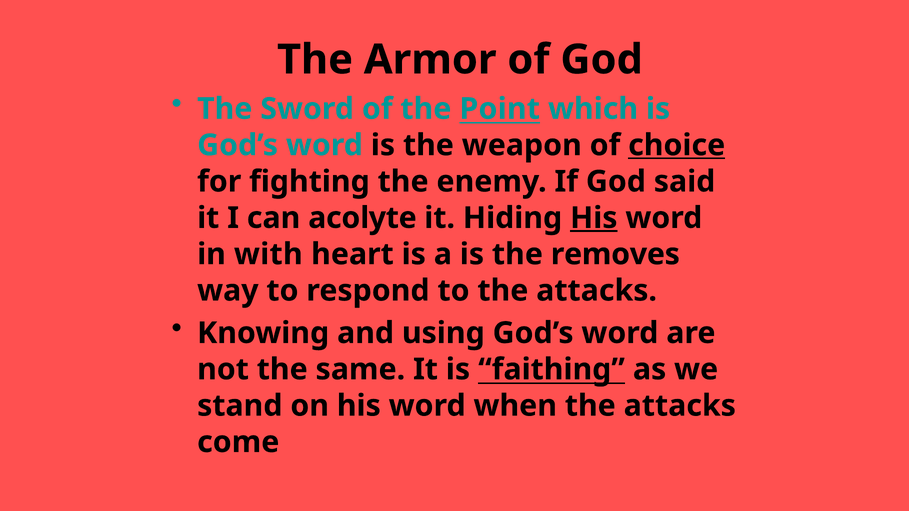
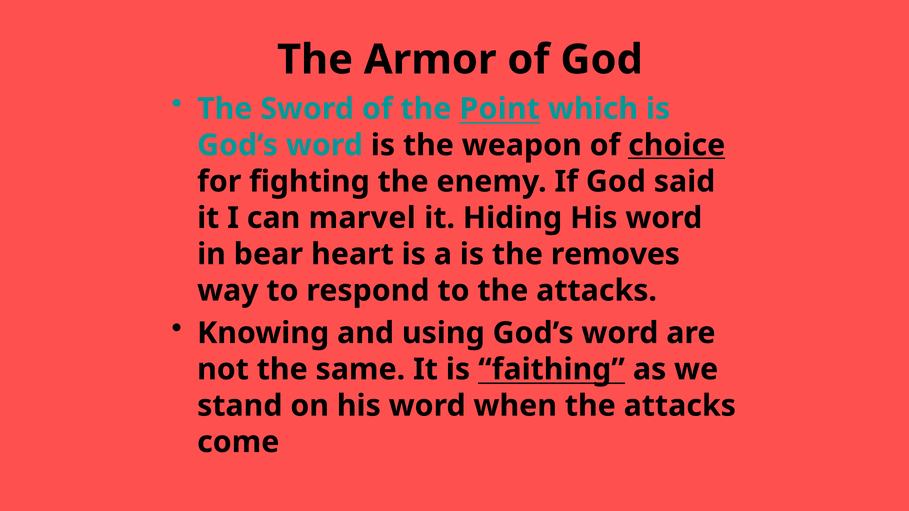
acolyte: acolyte -> marvel
His at (594, 218) underline: present -> none
with: with -> bear
